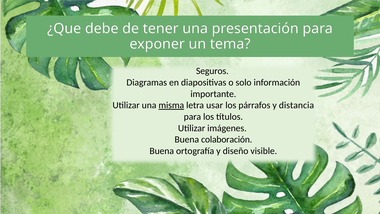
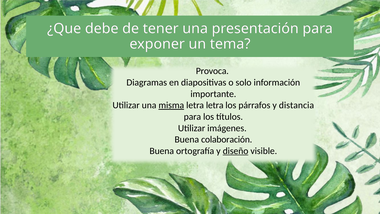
Seguros: Seguros -> Provoca
letra usar: usar -> letra
diseño underline: none -> present
